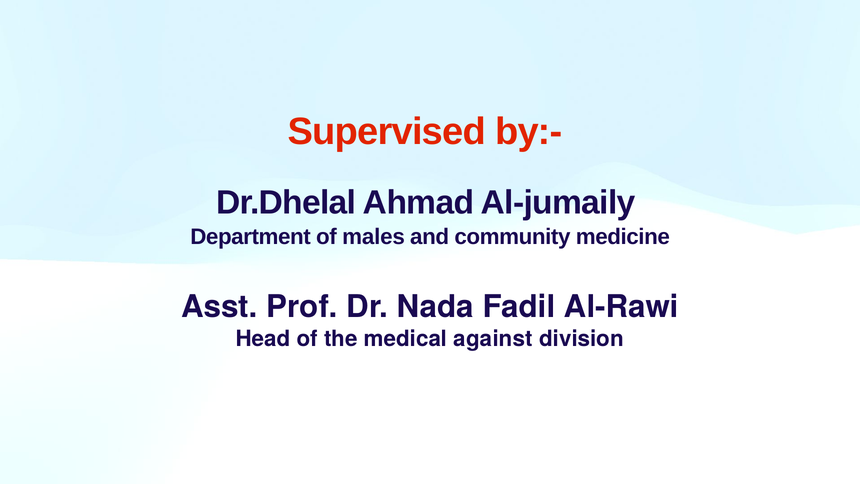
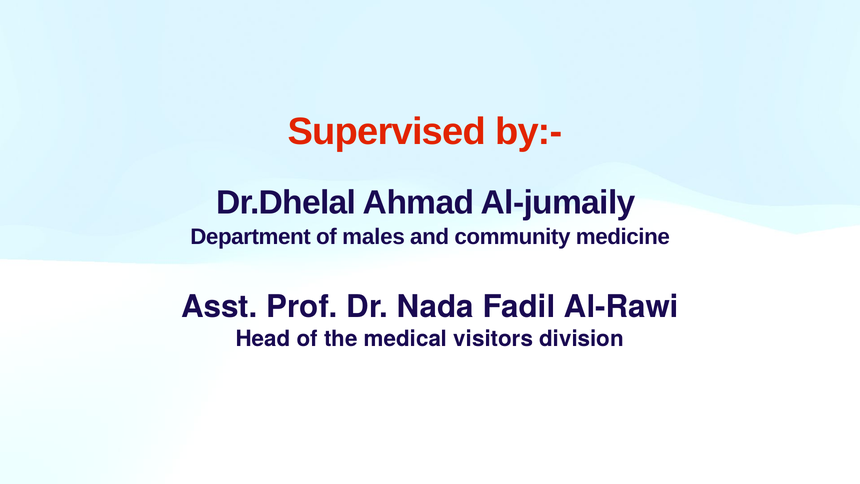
against: against -> visitors
